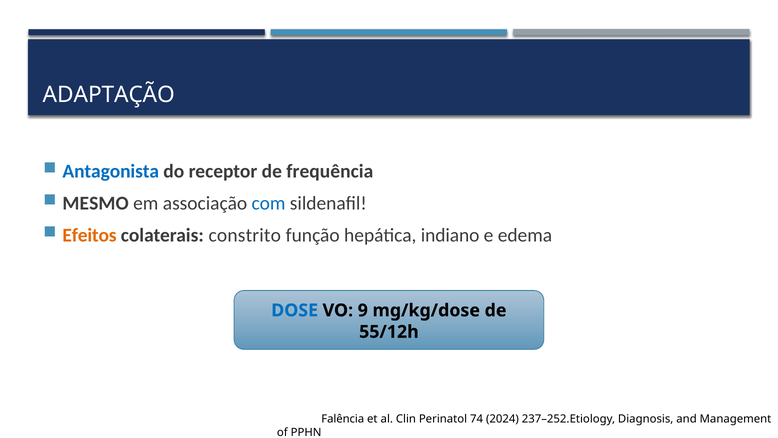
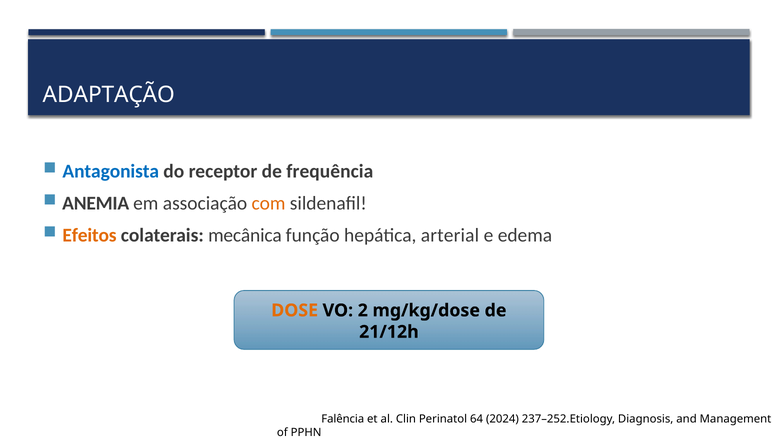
MESMO: MESMO -> ANEMIA
com colour: blue -> orange
constrito: constrito -> mecânica
indiano: indiano -> arterial
DOSE colour: blue -> orange
9: 9 -> 2
55/12h: 55/12h -> 21/12h
74: 74 -> 64
